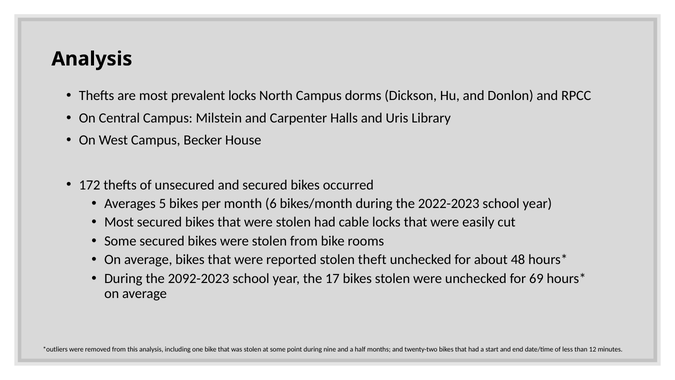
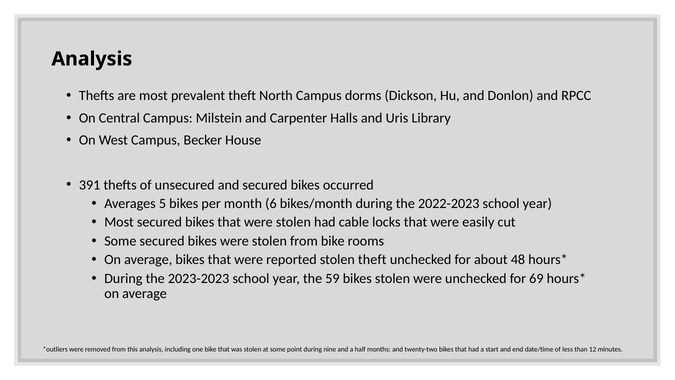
prevalent locks: locks -> theft
172: 172 -> 391
2092-2023: 2092-2023 -> 2023-2023
17: 17 -> 59
